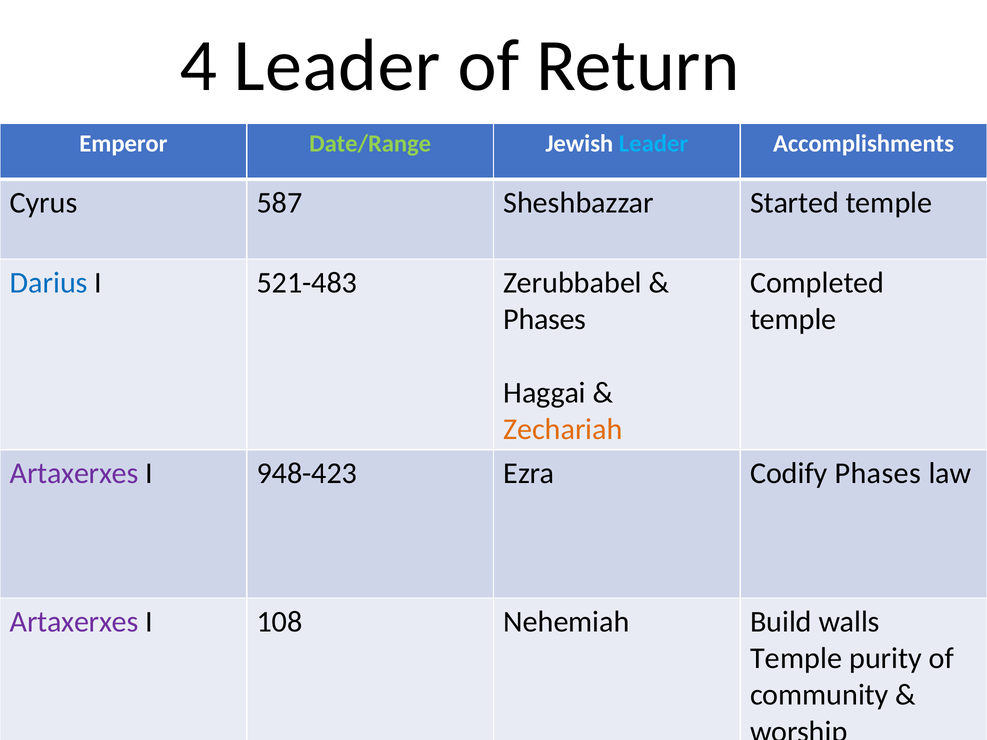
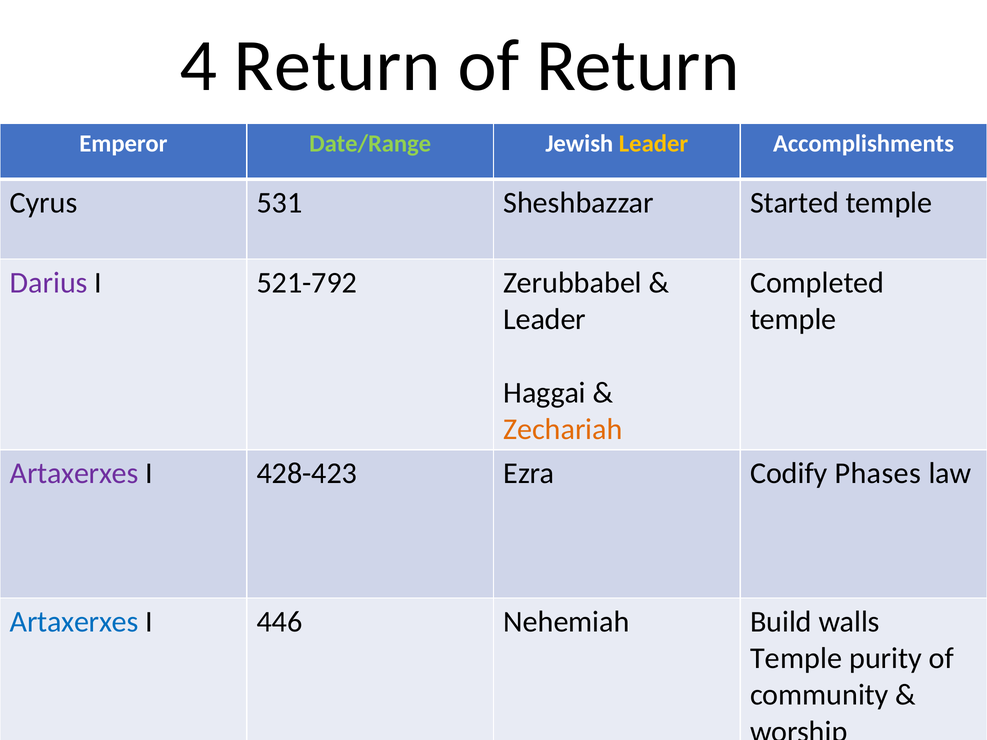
4 Leader: Leader -> Return
Leader at (654, 144) colour: light blue -> yellow
587: 587 -> 531
Darius colour: blue -> purple
521-483: 521-483 -> 521-792
Phases at (545, 319): Phases -> Leader
948-423: 948-423 -> 428-423
Artaxerxes at (74, 622) colour: purple -> blue
108: 108 -> 446
